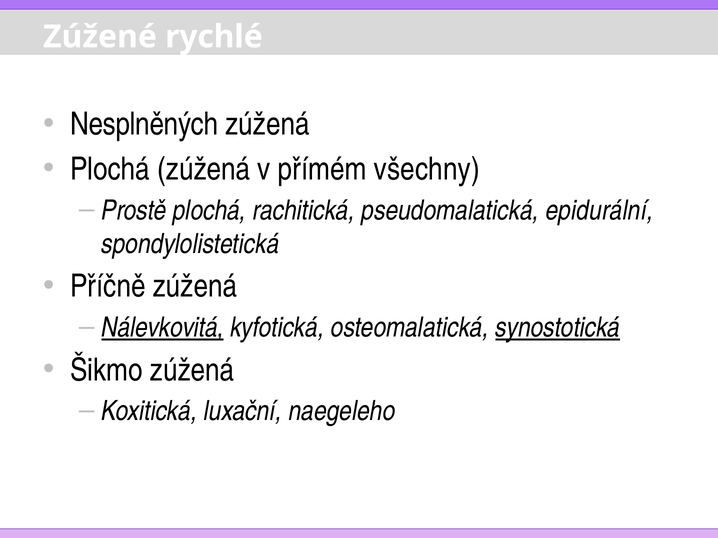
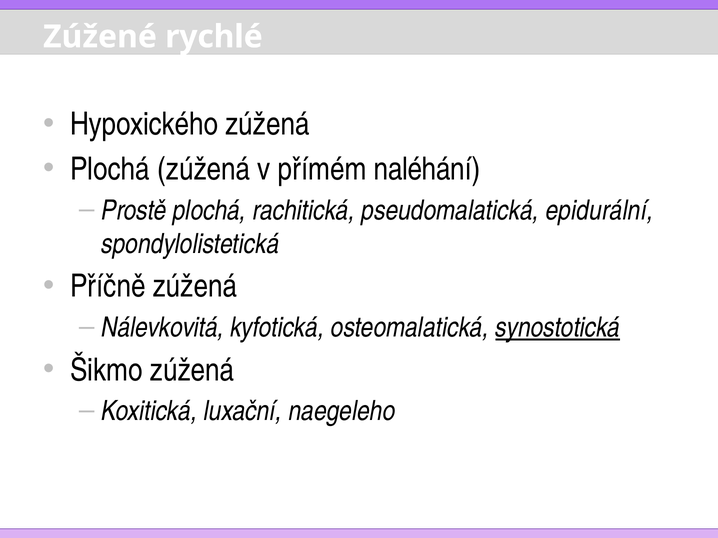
Nesplněných: Nesplněných -> Hypoxického
všechny: všechny -> naléhání
Nálevkovitá underline: present -> none
